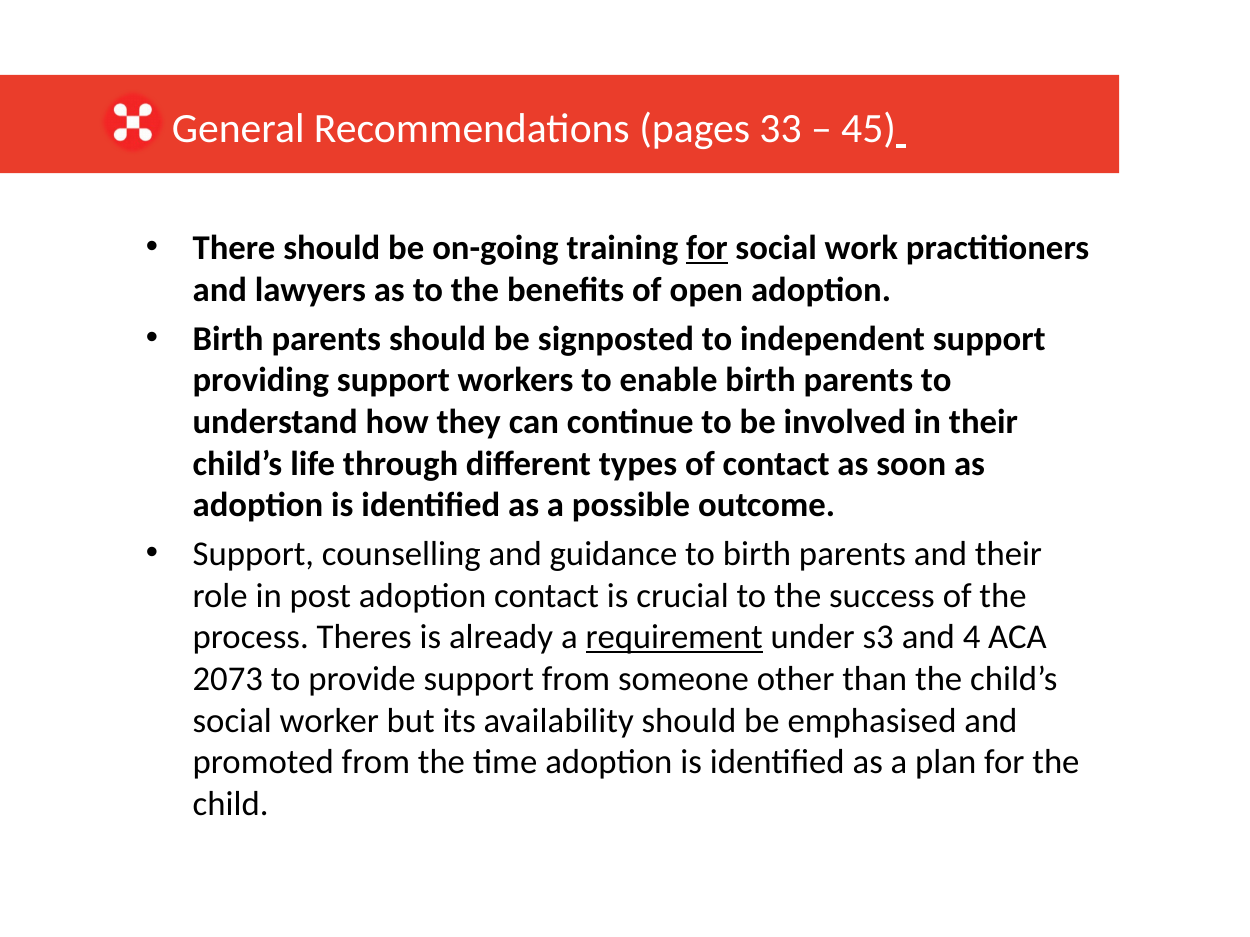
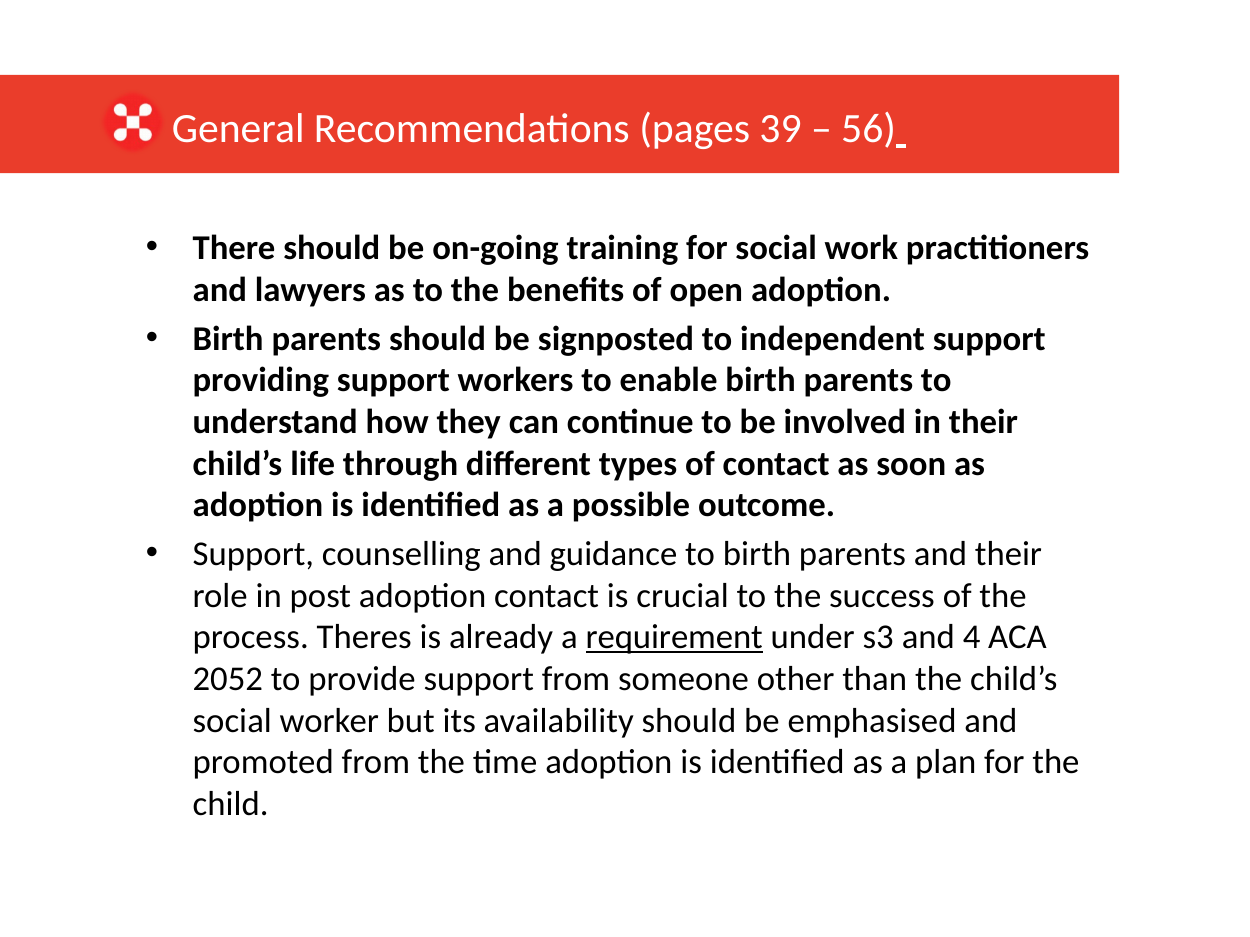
33: 33 -> 39
45: 45 -> 56
for at (707, 249) underline: present -> none
2073: 2073 -> 2052
